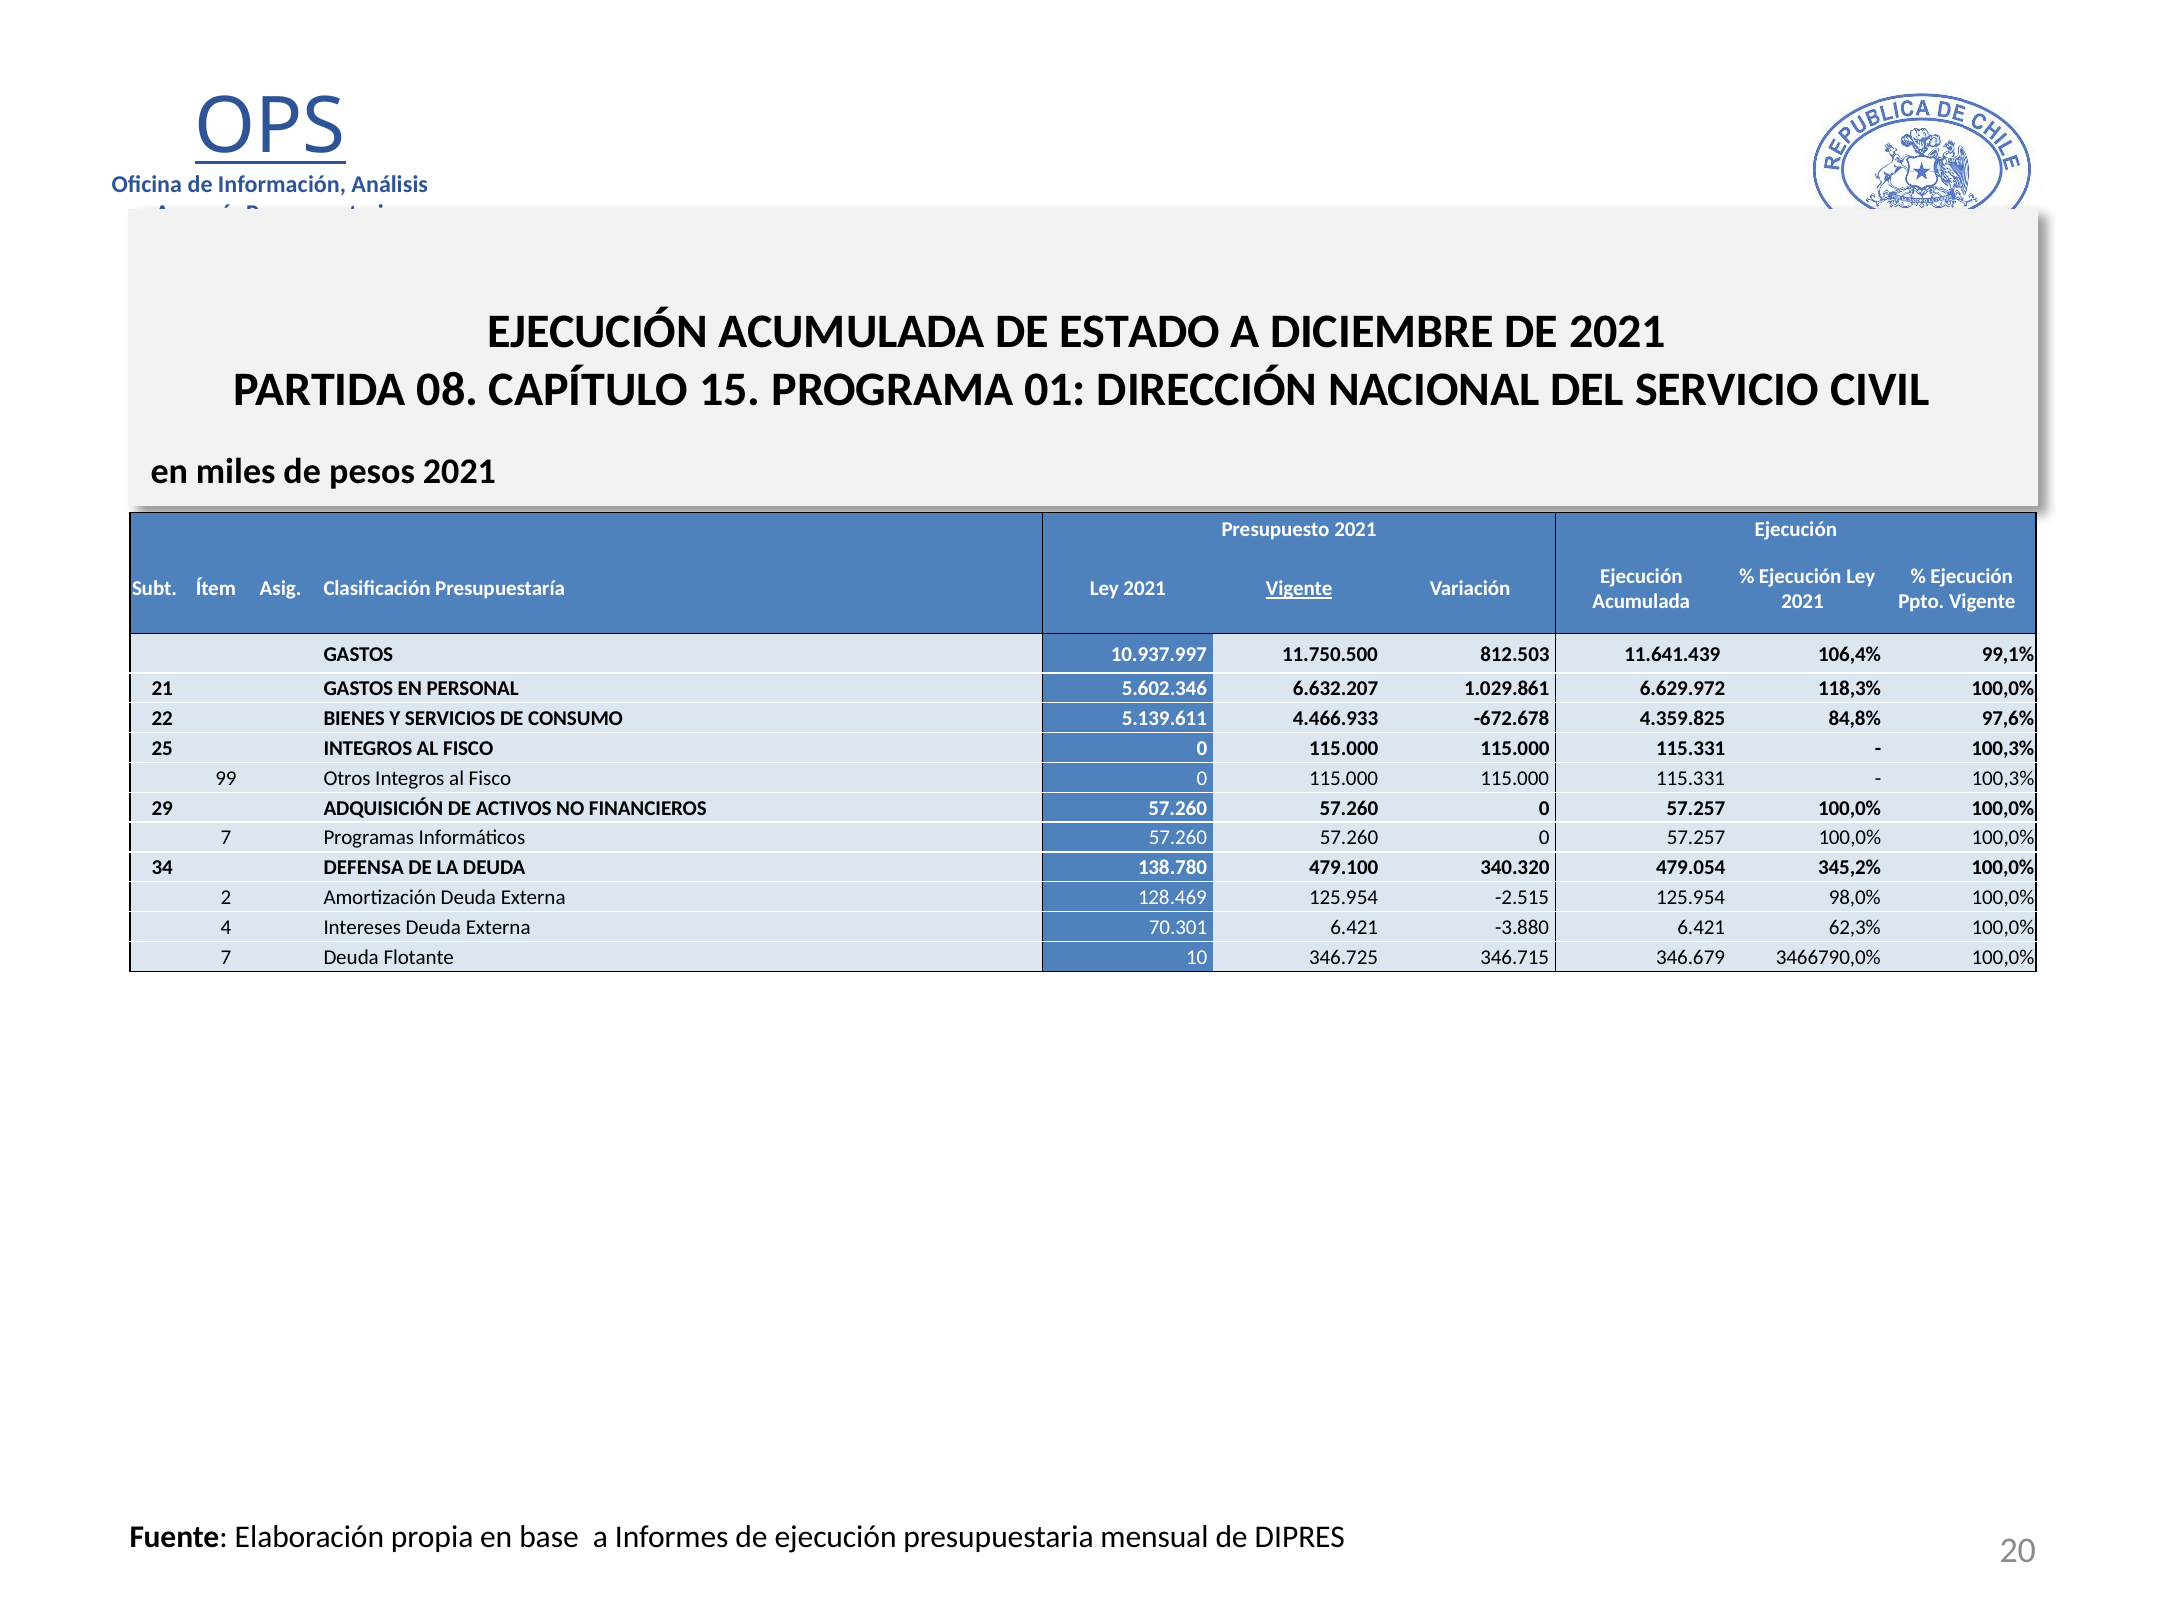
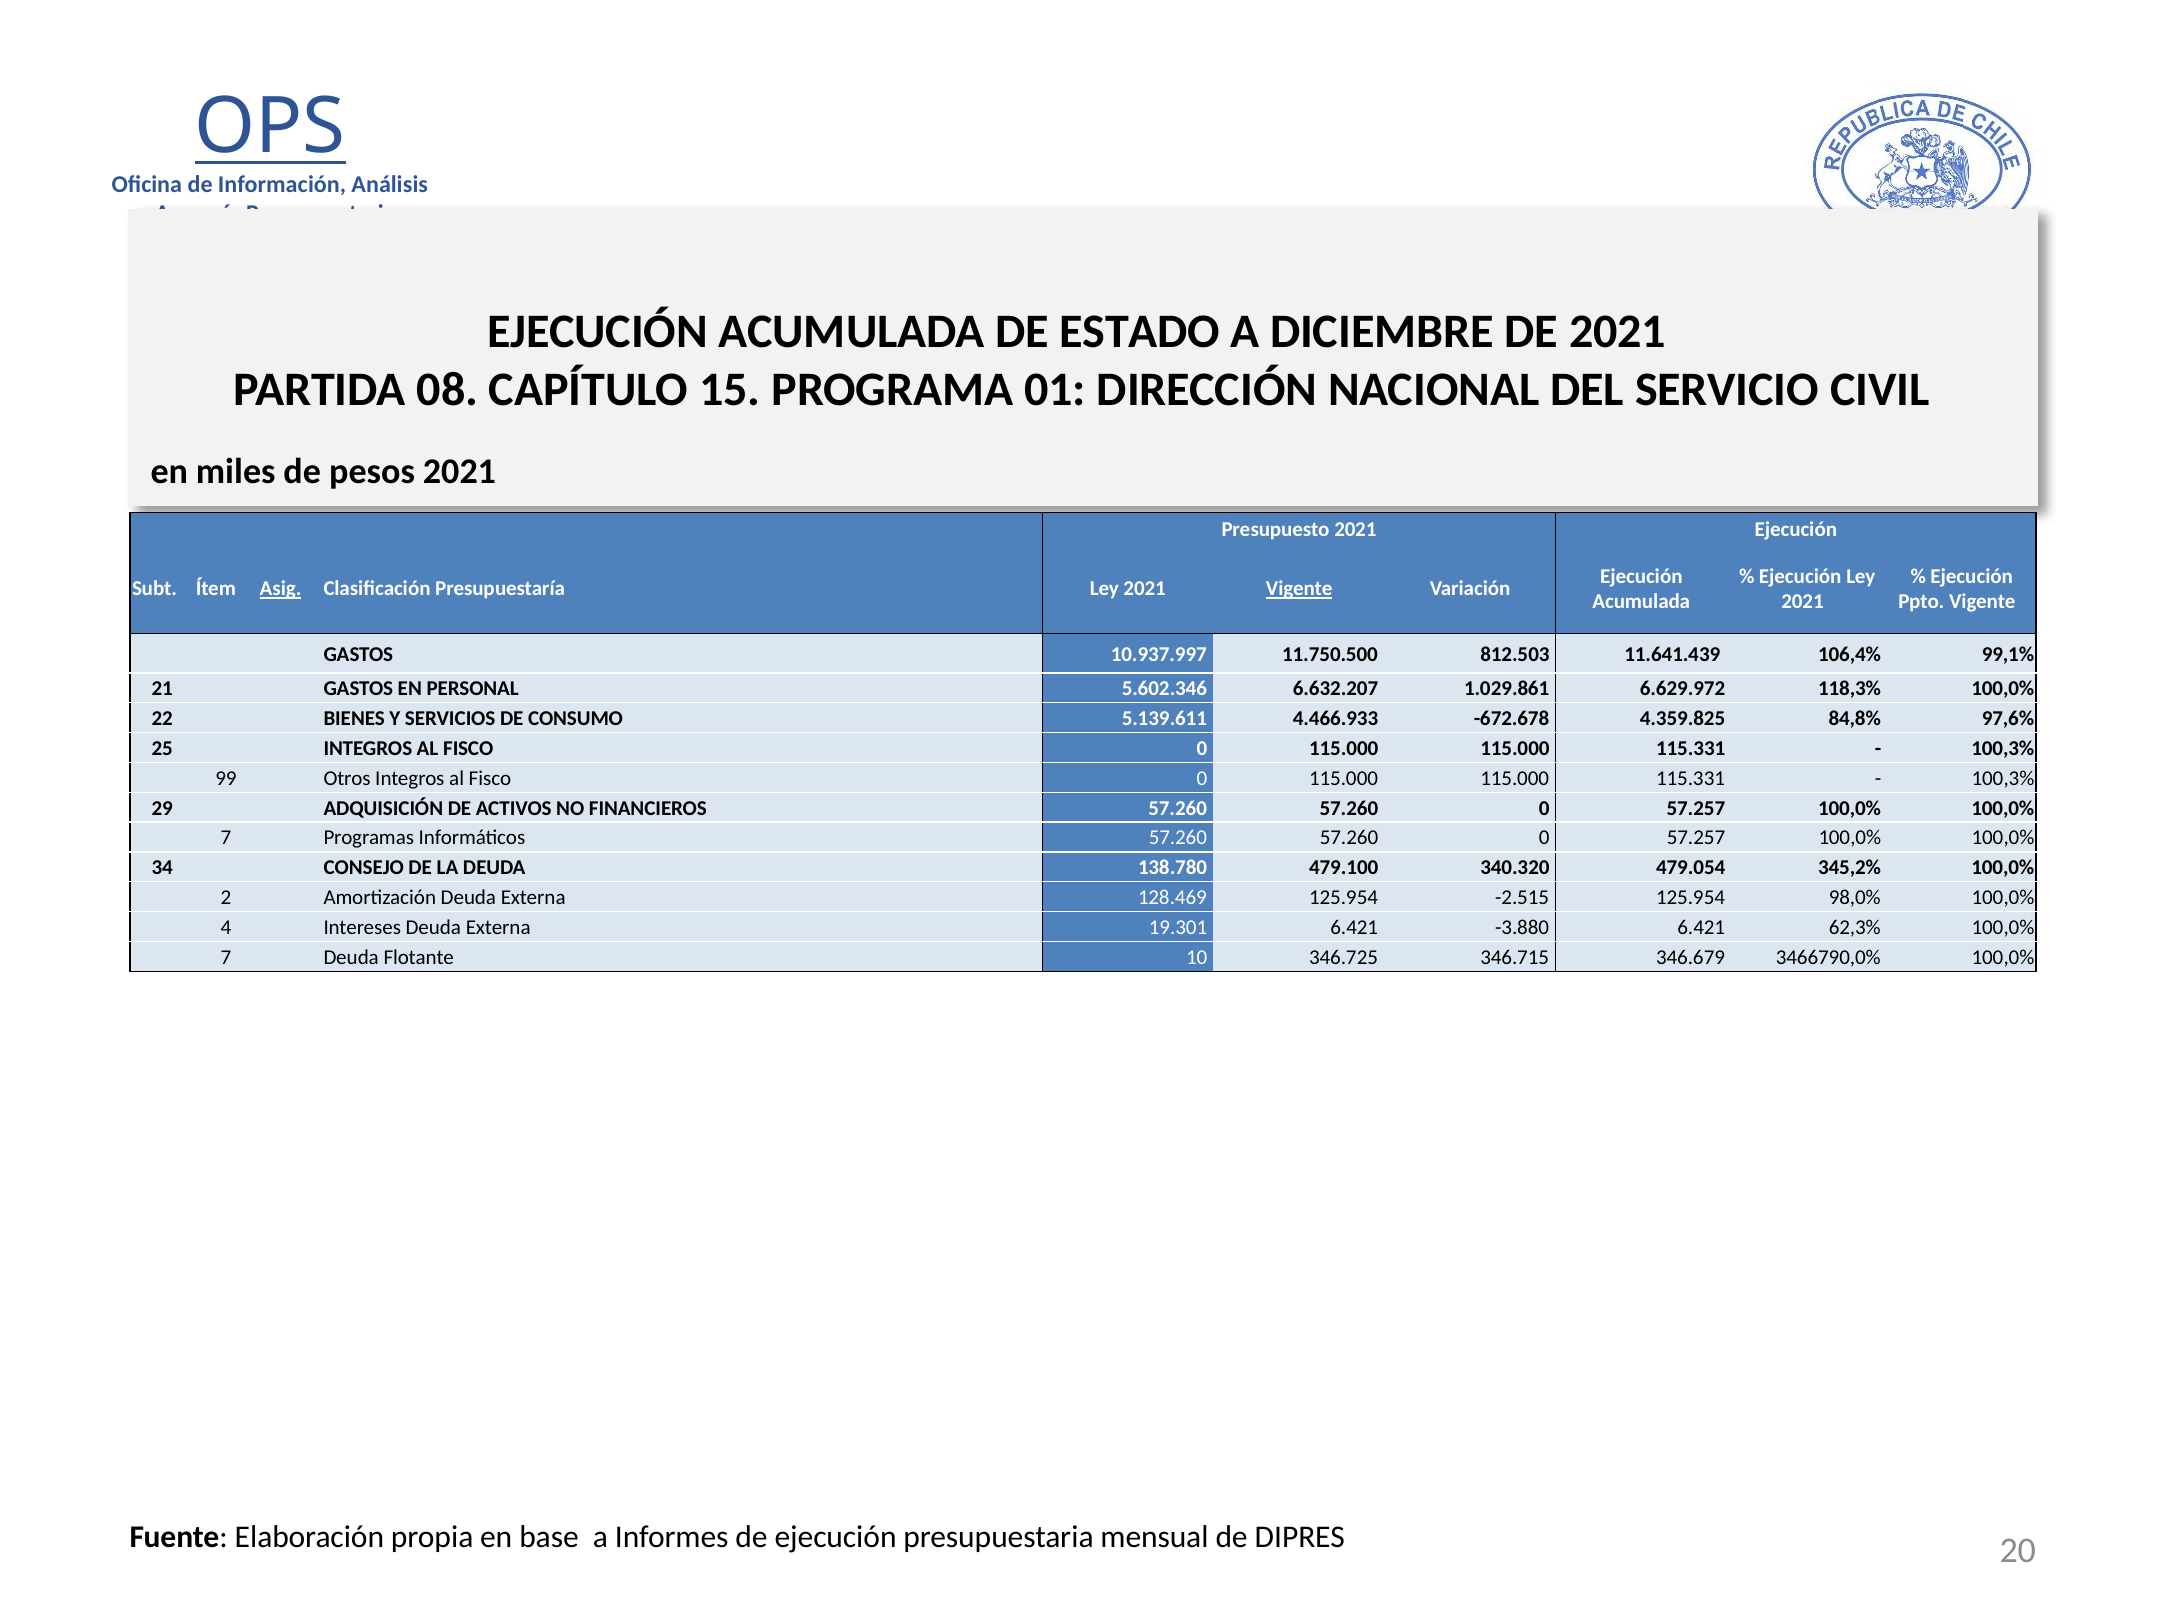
Asig underline: none -> present
DEFENSA: DEFENSA -> CONSEJO
70.301: 70.301 -> 19.301
